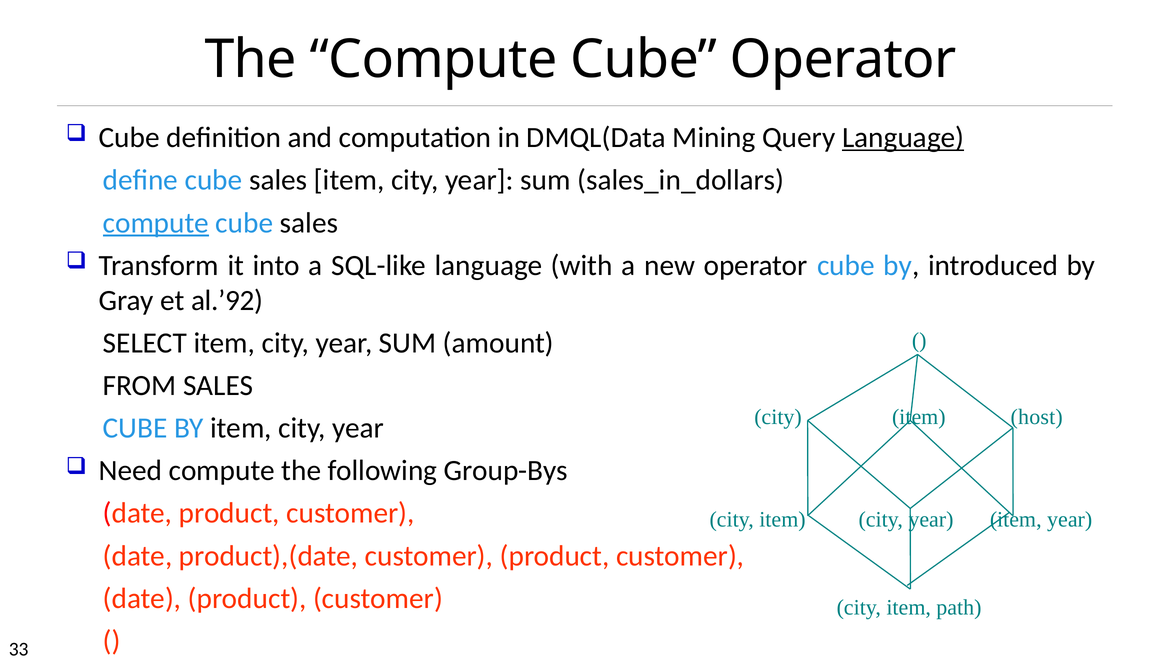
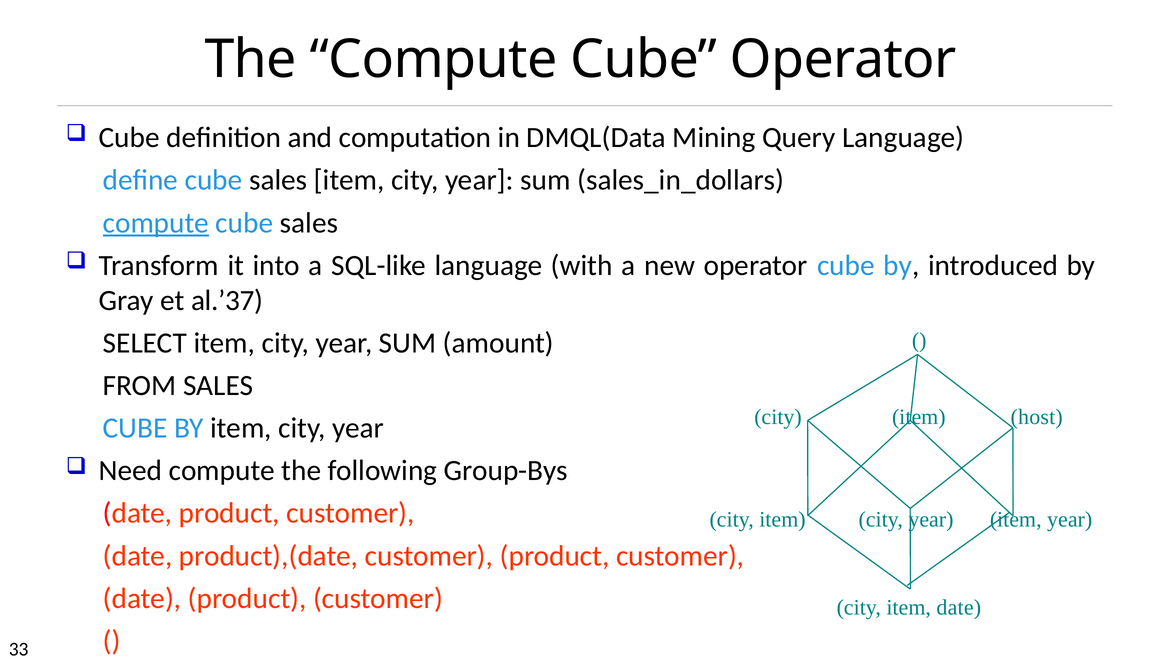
Language at (903, 138) underline: present -> none
al.’92: al.’92 -> al.’37
item path: path -> date
